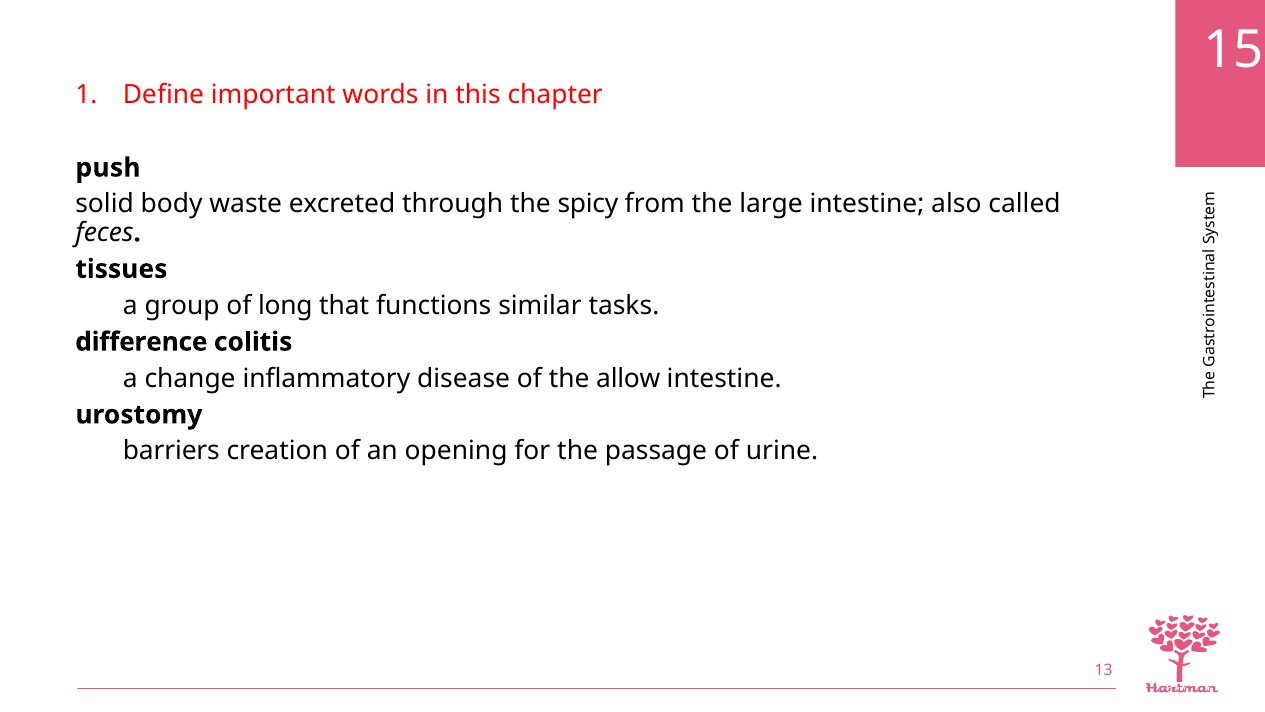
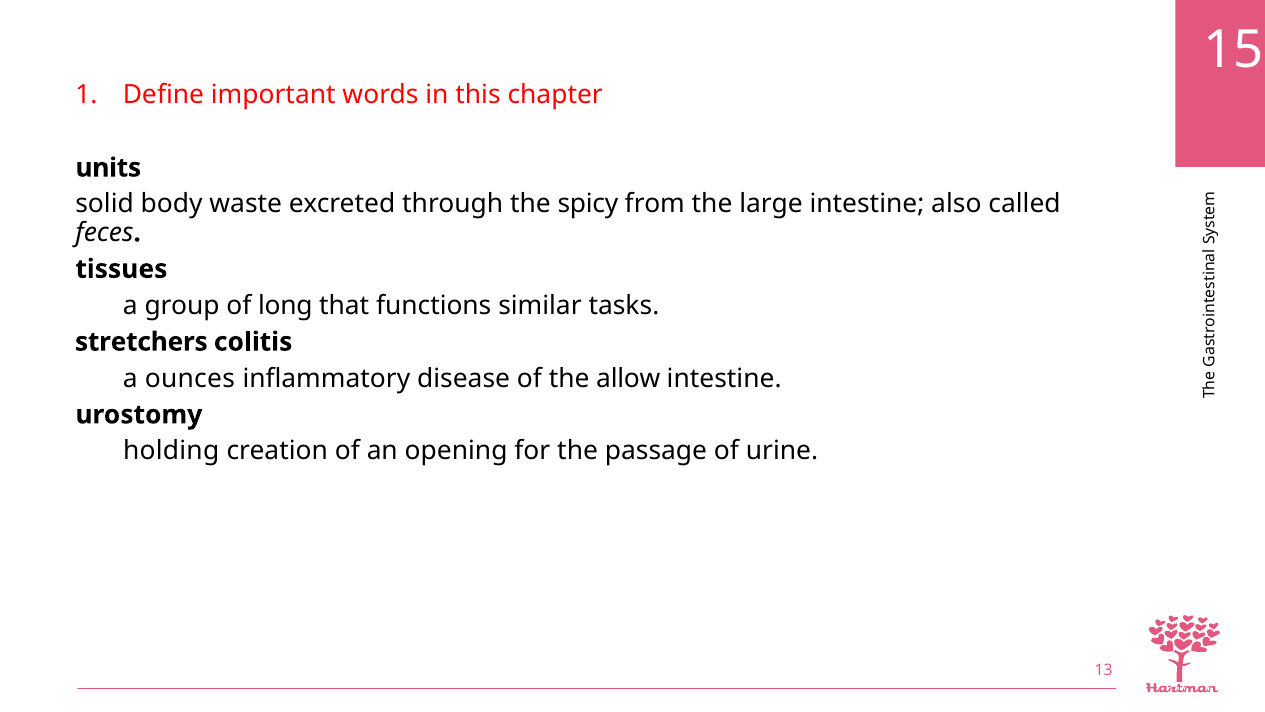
push: push -> units
difference: difference -> stretchers
change: change -> ounces
barriers: barriers -> holding
